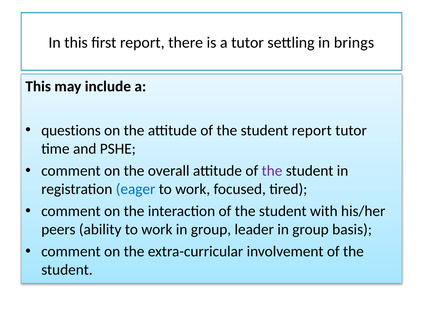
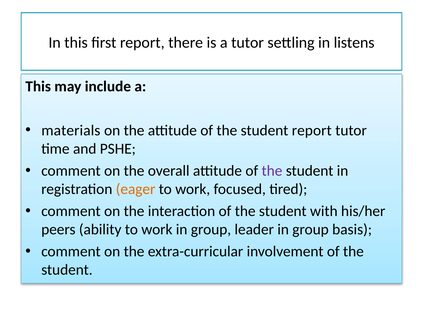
brings: brings -> listens
questions: questions -> materials
eager colour: blue -> orange
